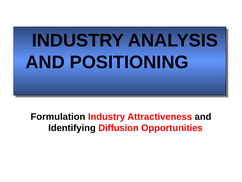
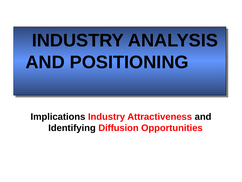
Formulation: Formulation -> Implications
